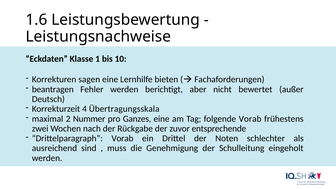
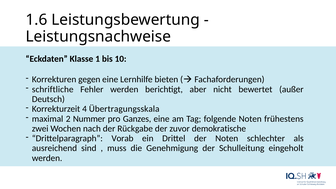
sagen: sagen -> gegen
beantragen: beantragen -> schriftliche
folgende Vorab: Vorab -> Noten
entsprechende: entsprechende -> demokratische
